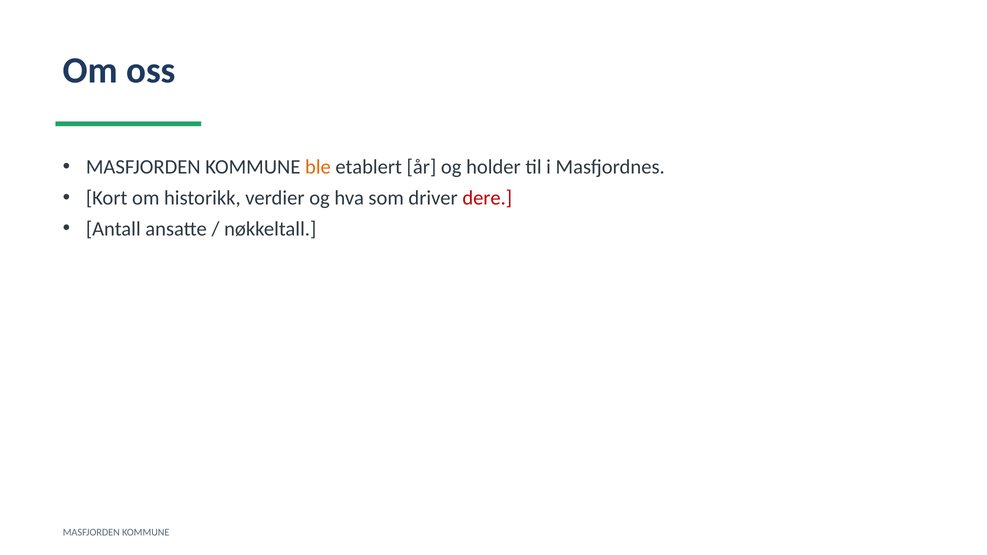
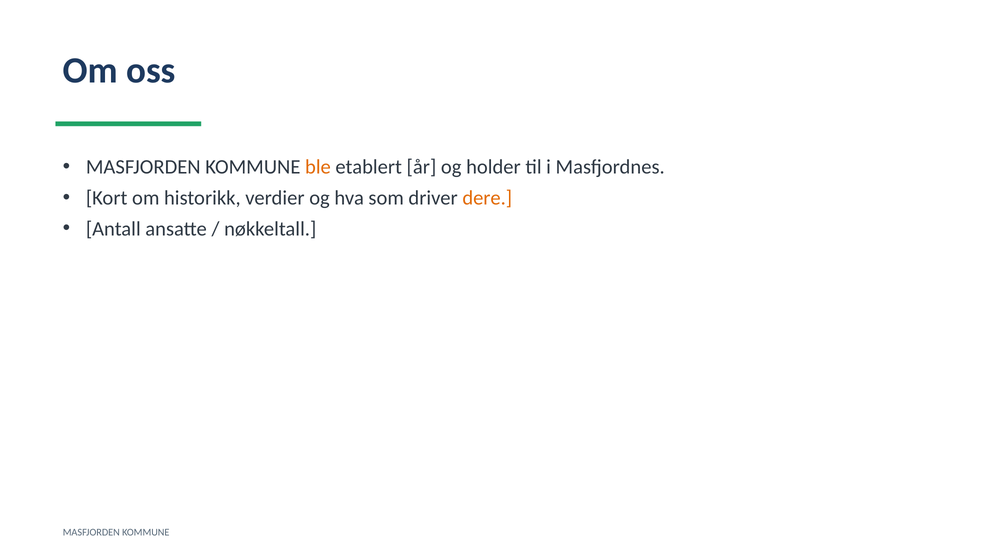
dere colour: red -> orange
